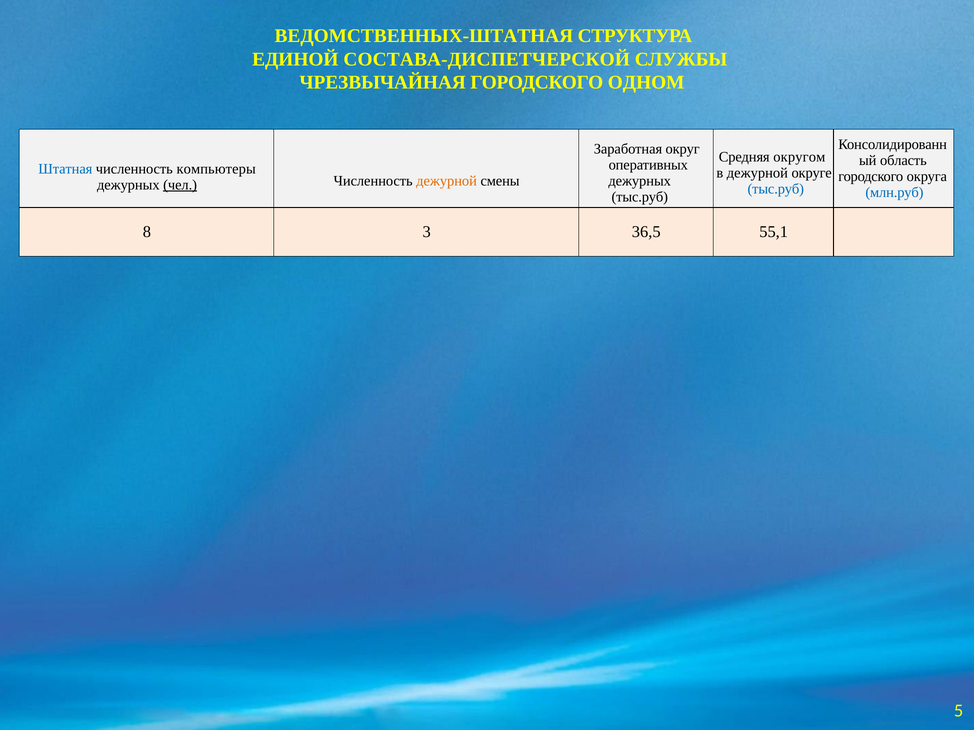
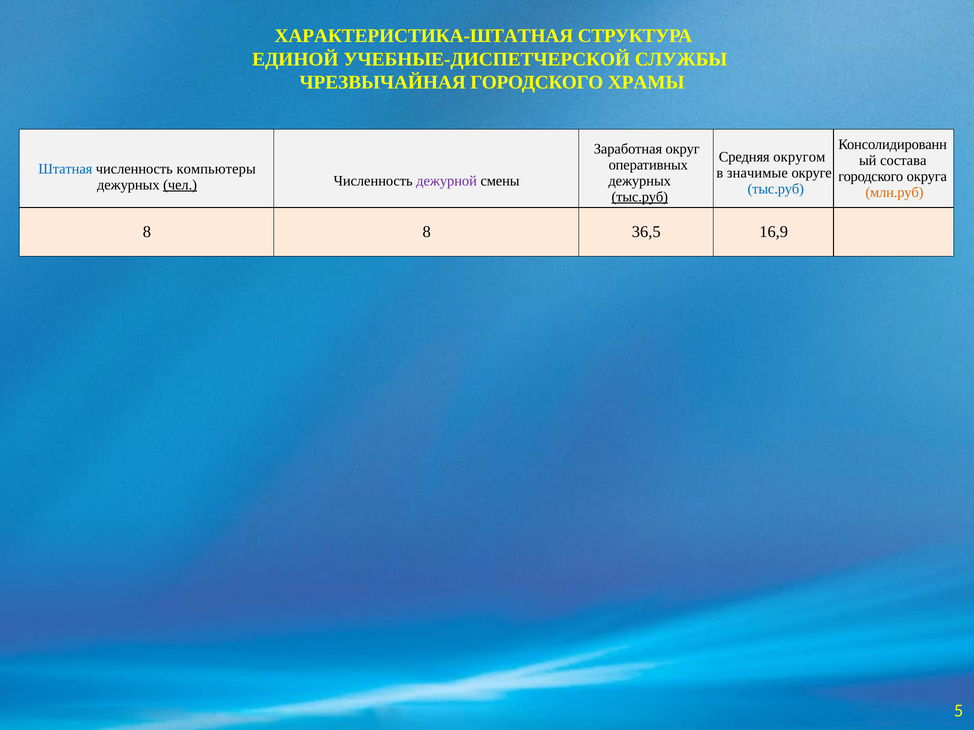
ВЕДОМСТВЕННЫХ-ШТАТНАЯ: ВЕДОМСТВЕННЫХ-ШТАТНАЯ -> ХАРАКТЕРИСТИКА-ШТАТНАЯ
СОСТАВА-ДИСПЕТЧЕРСКОЙ: СОСТАВА-ДИСПЕТЧЕРСКОЙ -> УЧЕБНЫЕ-ДИСПЕТЧЕРСКОЙ
ОДНОМ: ОДНОМ -> ХРАМЫ
область: область -> состава
в дежурной: дежурной -> значимые
дежурной at (447, 181) colour: orange -> purple
млн.руб colour: blue -> orange
тыс.руб at (640, 197) underline: none -> present
8 3: 3 -> 8
55,1: 55,1 -> 16,9
